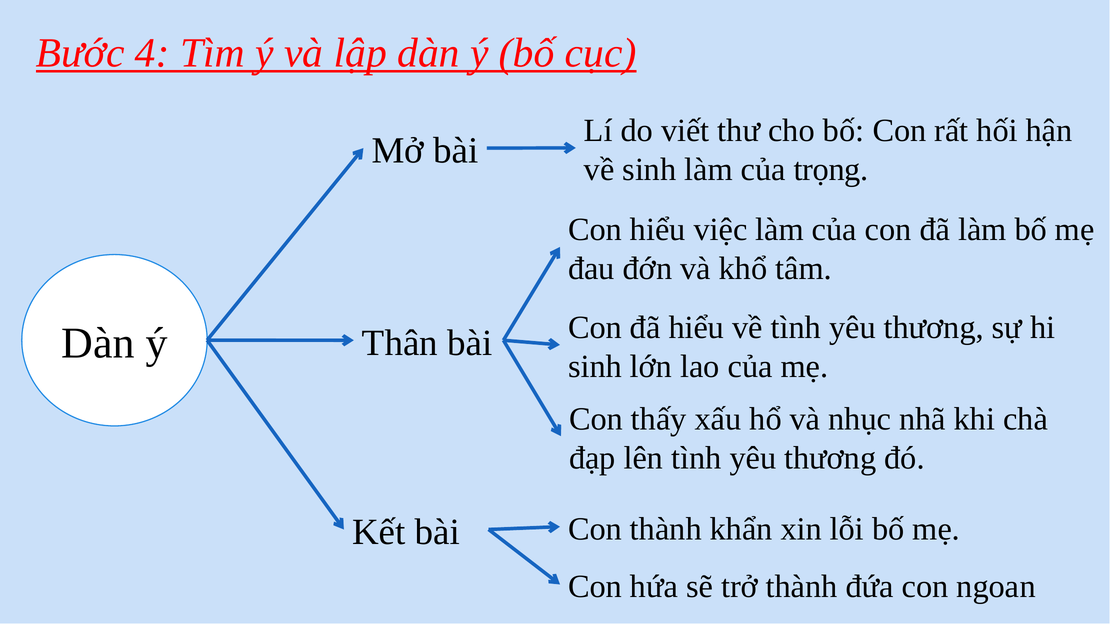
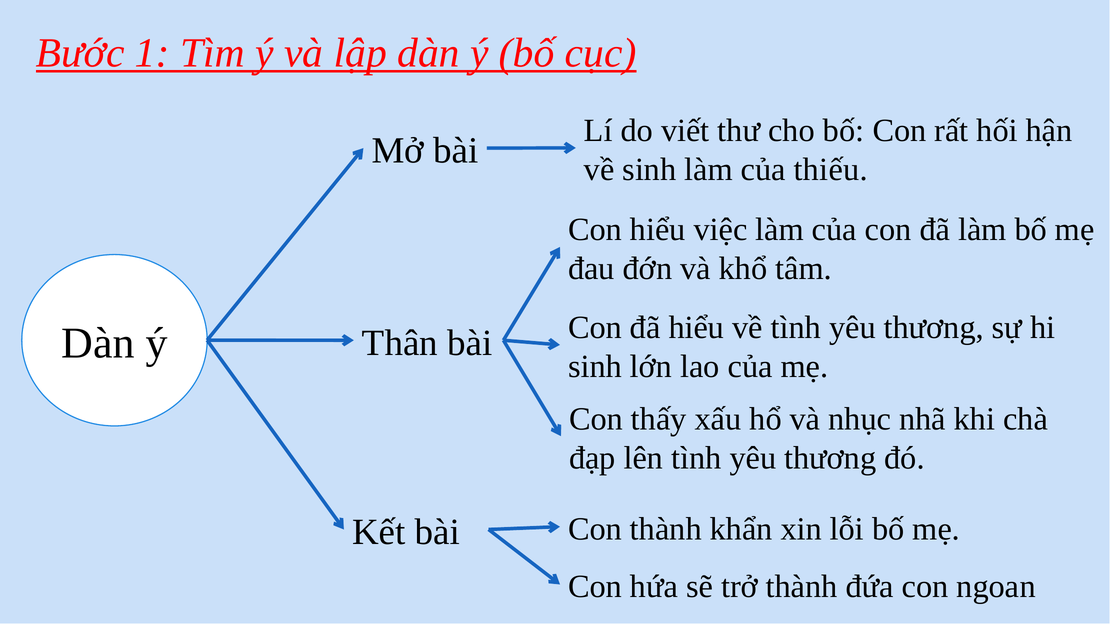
4: 4 -> 1
trọng: trọng -> thiếu
